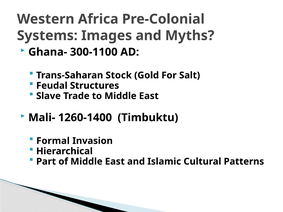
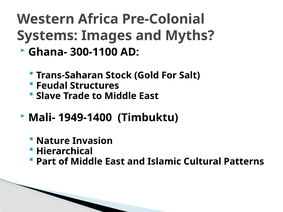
1260-1400: 1260-1400 -> 1949-1400
Formal: Formal -> Nature
